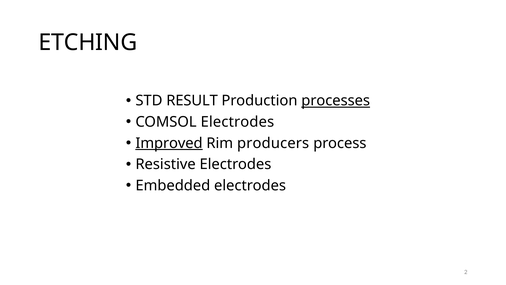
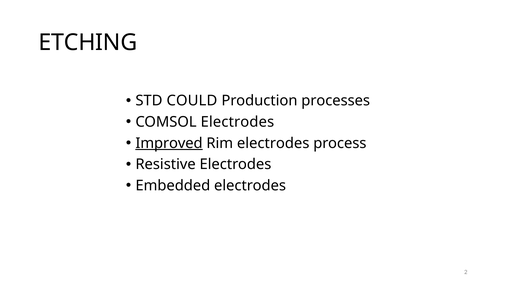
RESULT: RESULT -> COULD
processes underline: present -> none
Rim producers: producers -> electrodes
